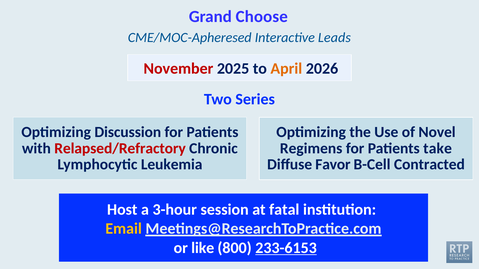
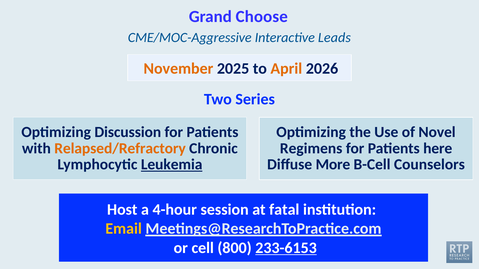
CME/MOC-Apheresed: CME/MOC-Apheresed -> CME/MOC-Aggressive
November colour: red -> orange
Relapsed/Refractory colour: red -> orange
take: take -> here
Leukemia underline: none -> present
Favor: Favor -> More
Contracted: Contracted -> Counselors
3-hour: 3-hour -> 4-hour
like: like -> cell
